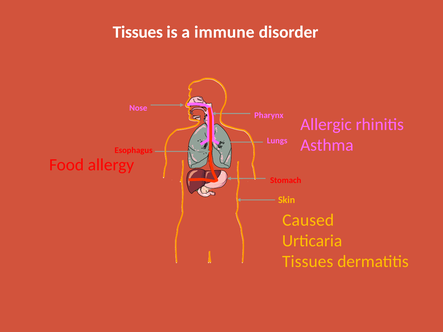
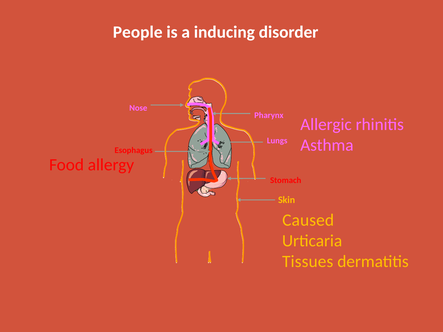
Tissues at (138, 32): Tissues -> People
immune: immune -> inducing
